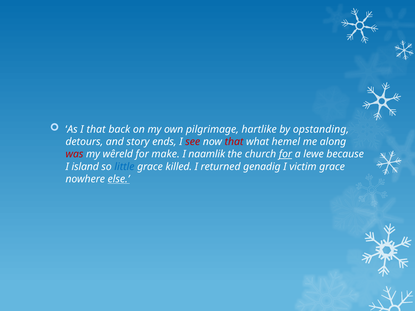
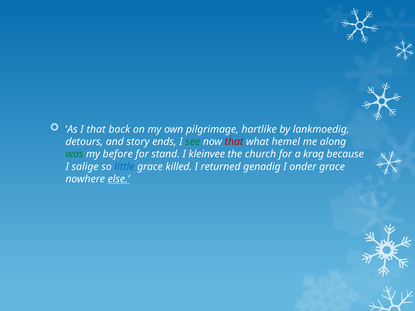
opstanding: opstanding -> lankmoedig
see colour: red -> green
was colour: red -> green
wêreld: wêreld -> before
make: make -> stand
naamlik: naamlik -> kleinvee
for at (285, 154) underline: present -> none
lewe: lewe -> krag
island: island -> salige
victim: victim -> onder
